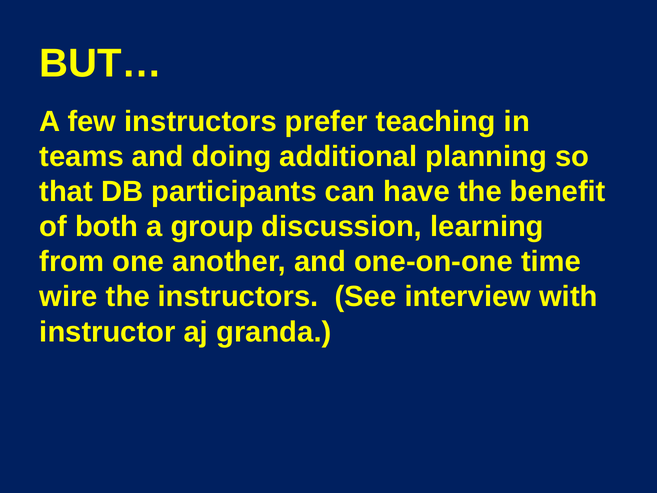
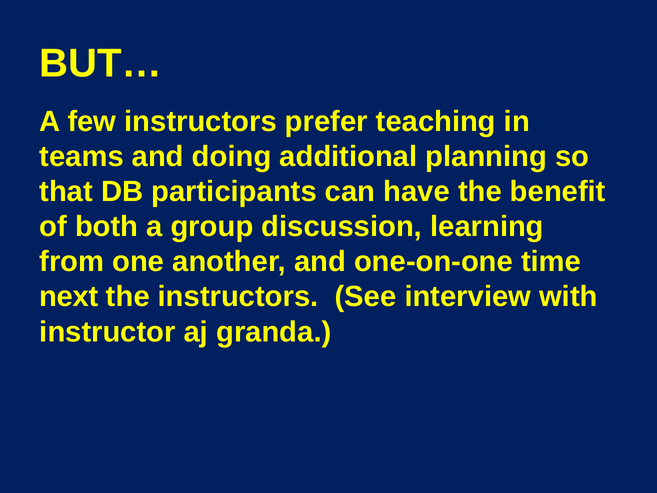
wire: wire -> next
